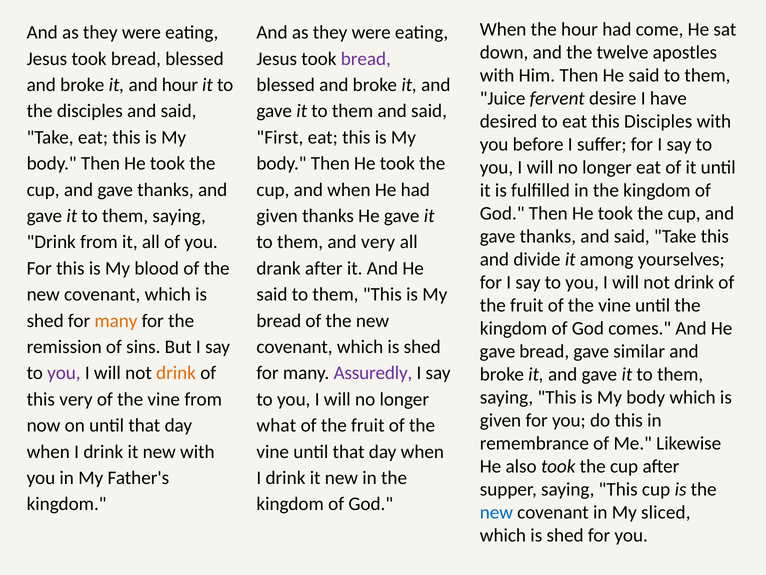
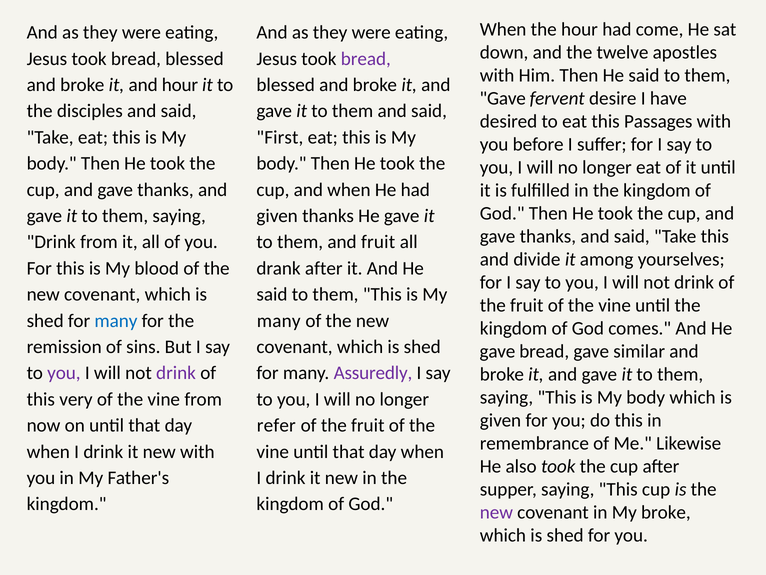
Juice at (503, 98): Juice -> Gave
this Disciples: Disciples -> Passages
and very: very -> fruit
many at (116, 320) colour: orange -> blue
bread at (279, 320): bread -> many
drink at (176, 373) colour: orange -> purple
what: what -> refer
new at (496, 512) colour: blue -> purple
My sliced: sliced -> broke
